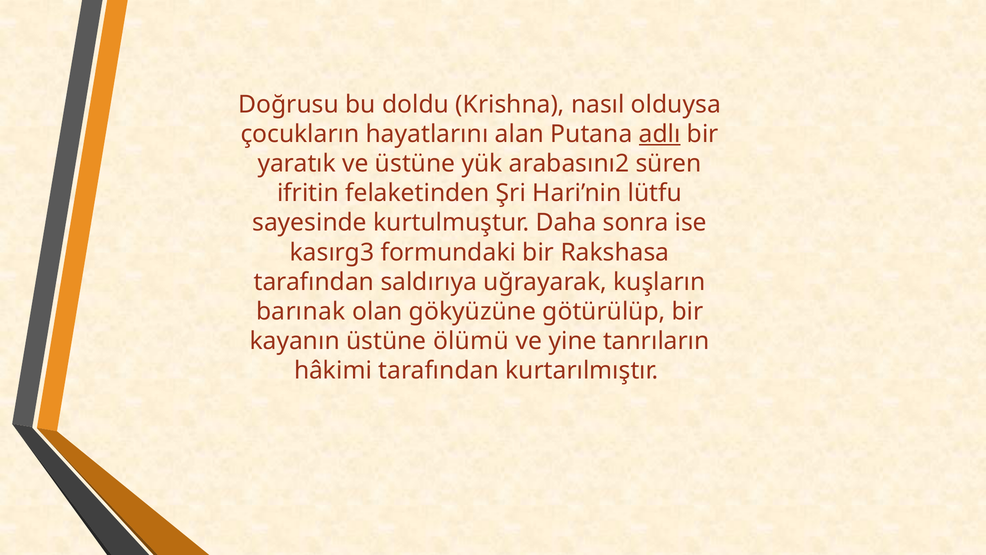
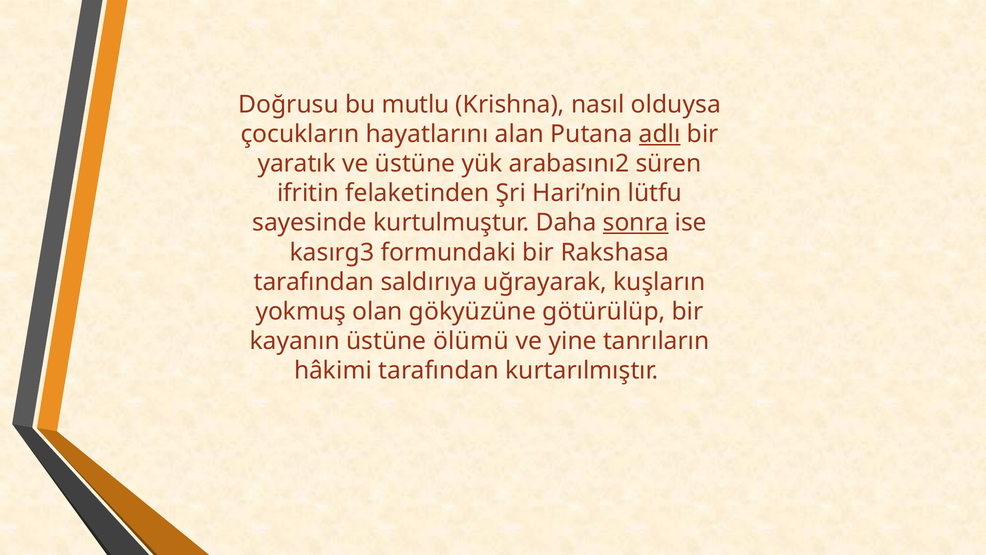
doldu: doldu -> mutlu
sonra underline: none -> present
barınak: barınak -> yokmuş
